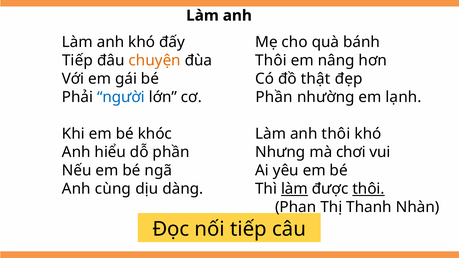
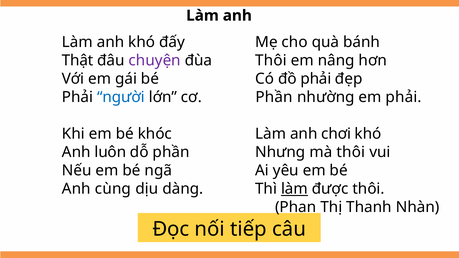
Tiếp at (77, 60): Tiếp -> Thật
chuyện colour: orange -> purple
đồ thật: thật -> phải
em lạnh: lạnh -> phải
anh thôi: thôi -> chơi
hiểu: hiểu -> luôn
mà chơi: chơi -> thôi
thôi at (369, 189) underline: present -> none
